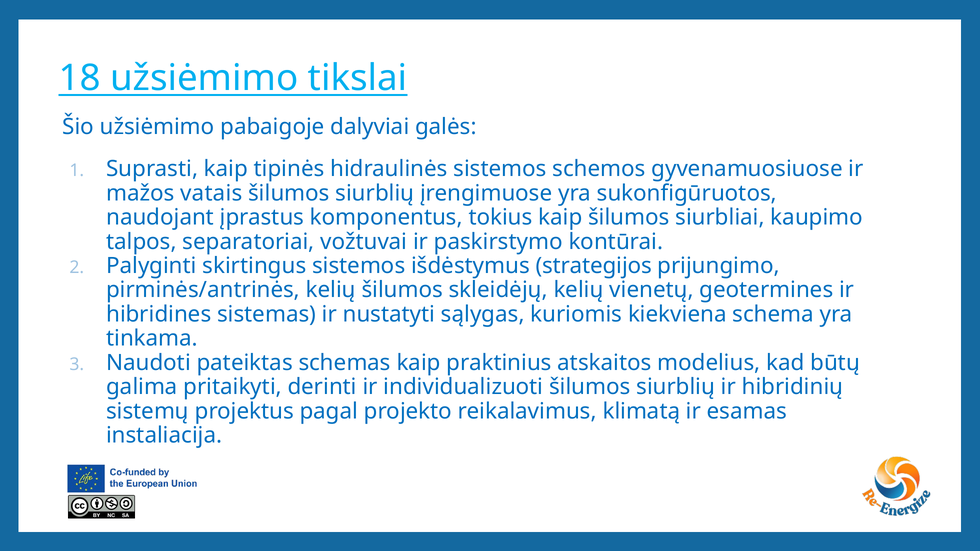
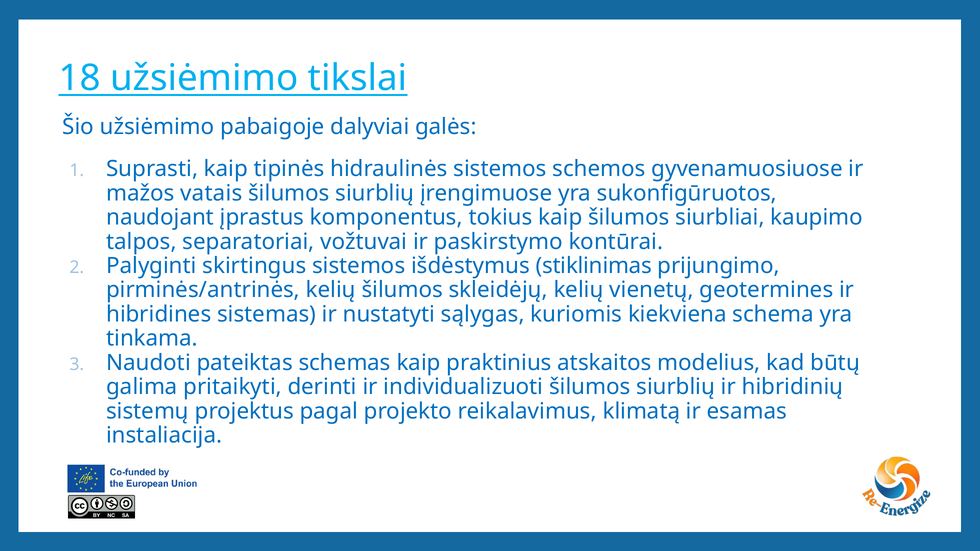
strategijos: strategijos -> stiklinimas
